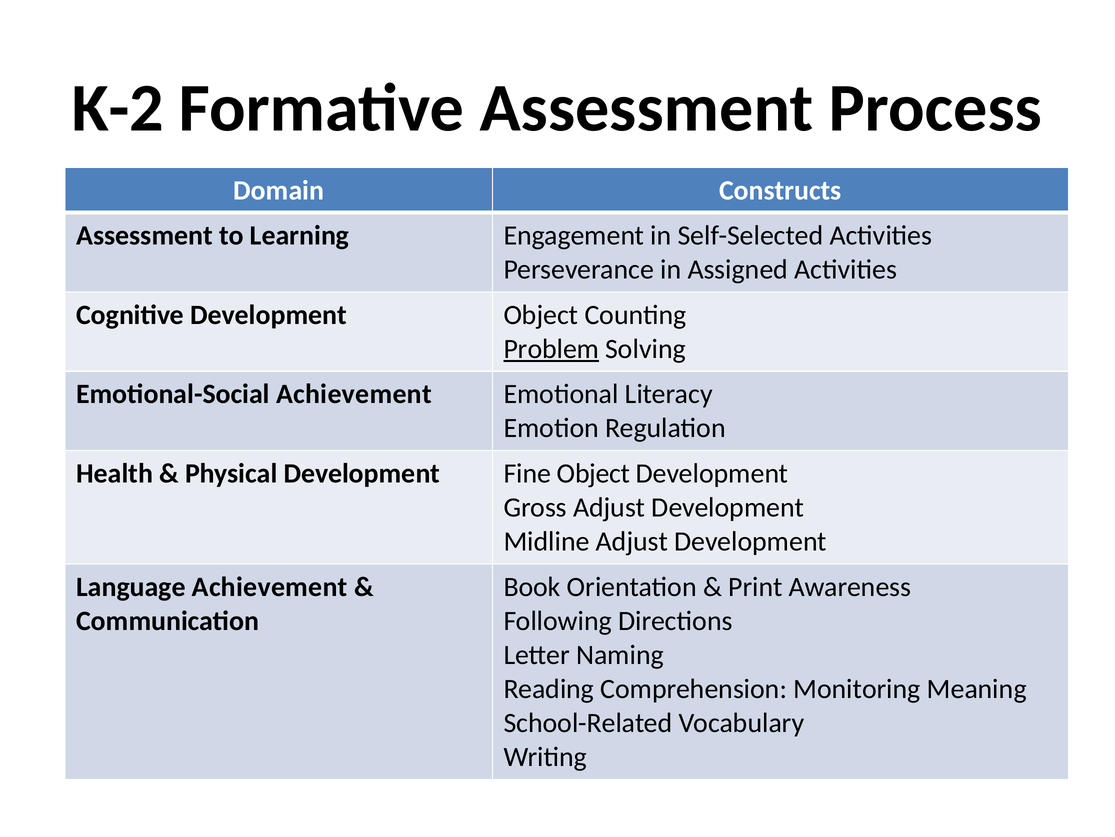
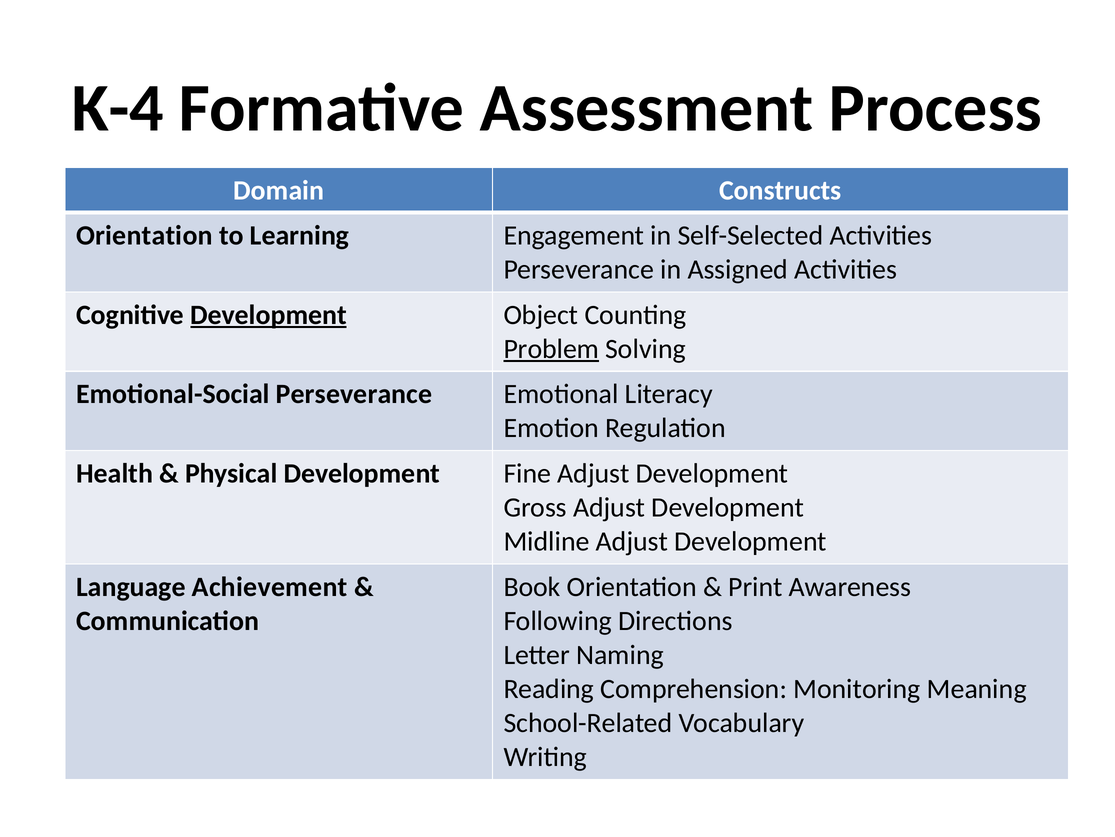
K-2: K-2 -> K-4
Assessment at (145, 235): Assessment -> Orientation
Development at (269, 315) underline: none -> present
Emotional-Social Achievement: Achievement -> Perseverance
Fine Object: Object -> Adjust
